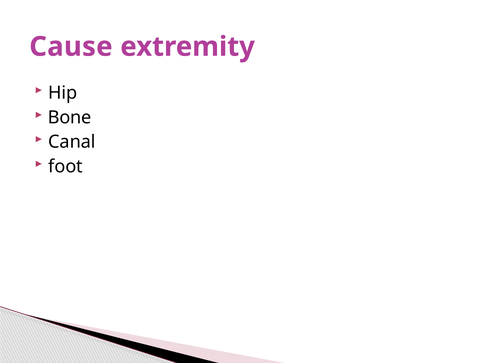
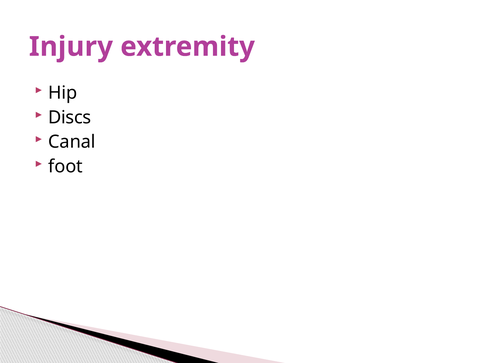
Cause: Cause -> Injury
Bone: Bone -> Discs
